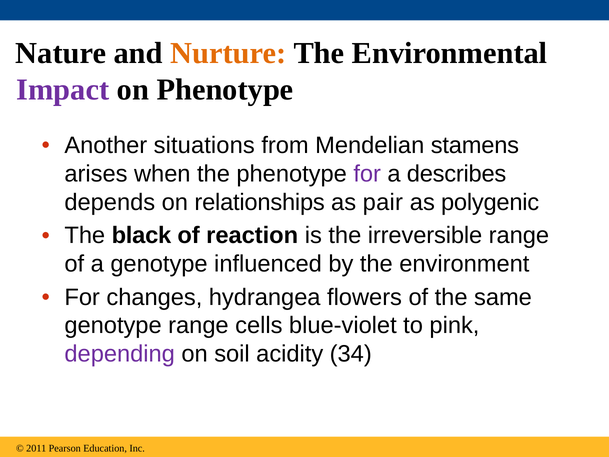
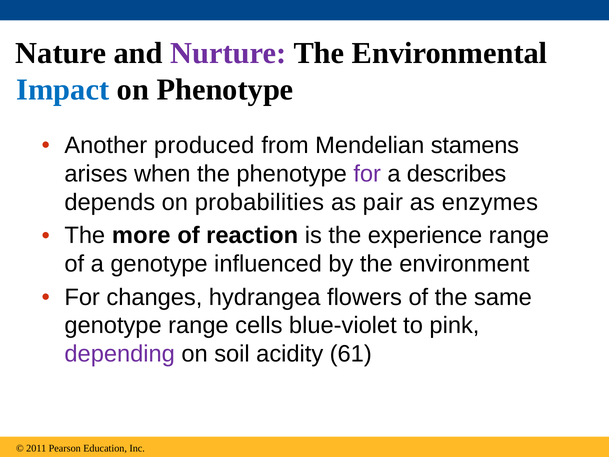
Nurture colour: orange -> purple
Impact colour: purple -> blue
situations: situations -> produced
relationships: relationships -> probabilities
polygenic: polygenic -> enzymes
black: black -> more
irreversible: irreversible -> experience
34: 34 -> 61
